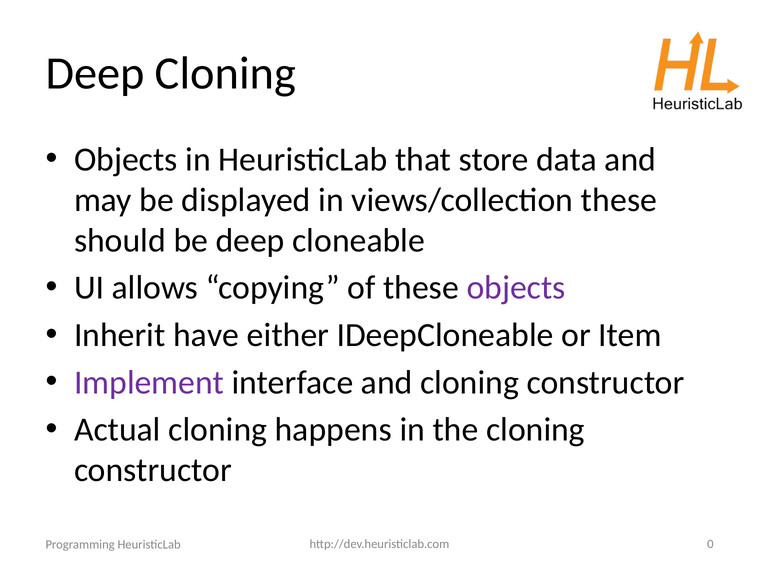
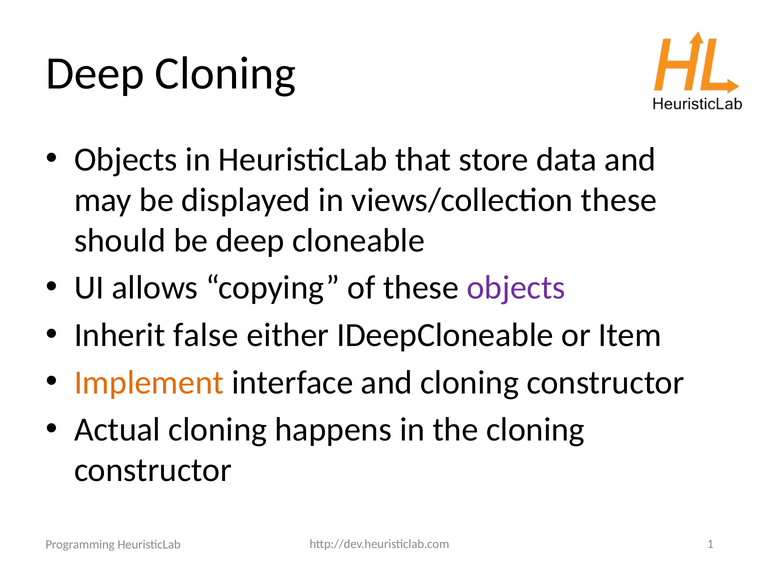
have: have -> false
Implement colour: purple -> orange
0: 0 -> 1
